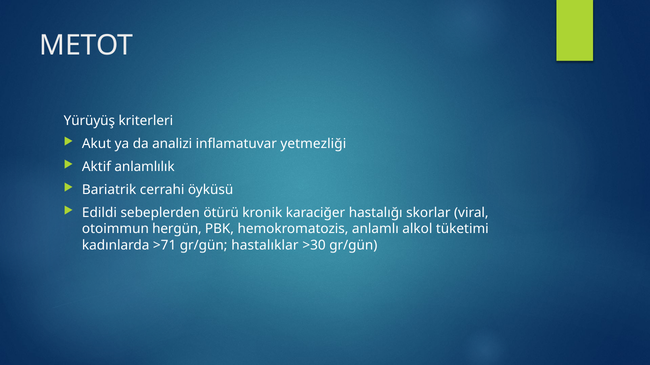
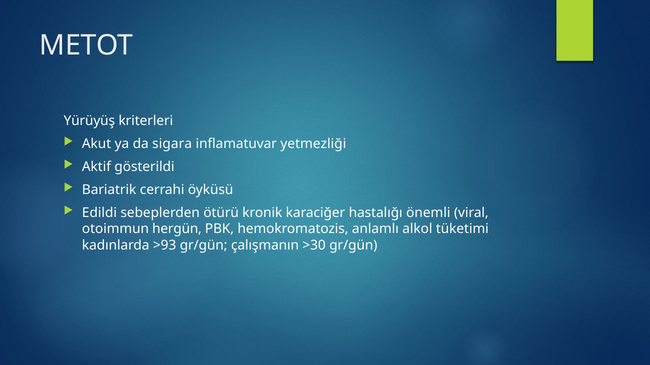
analizi: analizi -> sigara
anlamlılık: anlamlılık -> gösterildi
skorlar: skorlar -> önemli
>71: >71 -> >93
hastalıklar: hastalıklar -> çalışmanın
